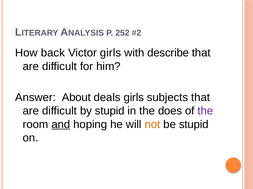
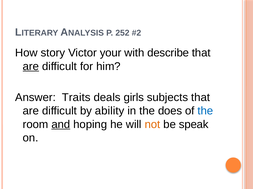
back: back -> story
Victor girls: girls -> your
are at (31, 67) underline: none -> present
About: About -> Traits
by stupid: stupid -> ability
the at (205, 111) colour: purple -> blue
be stupid: stupid -> speak
